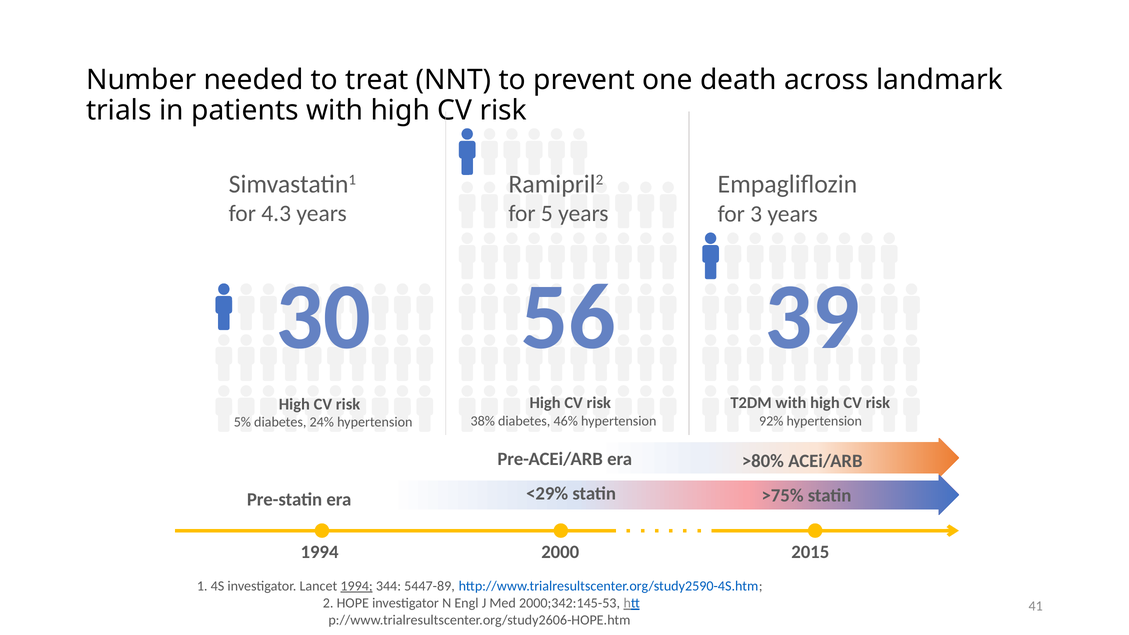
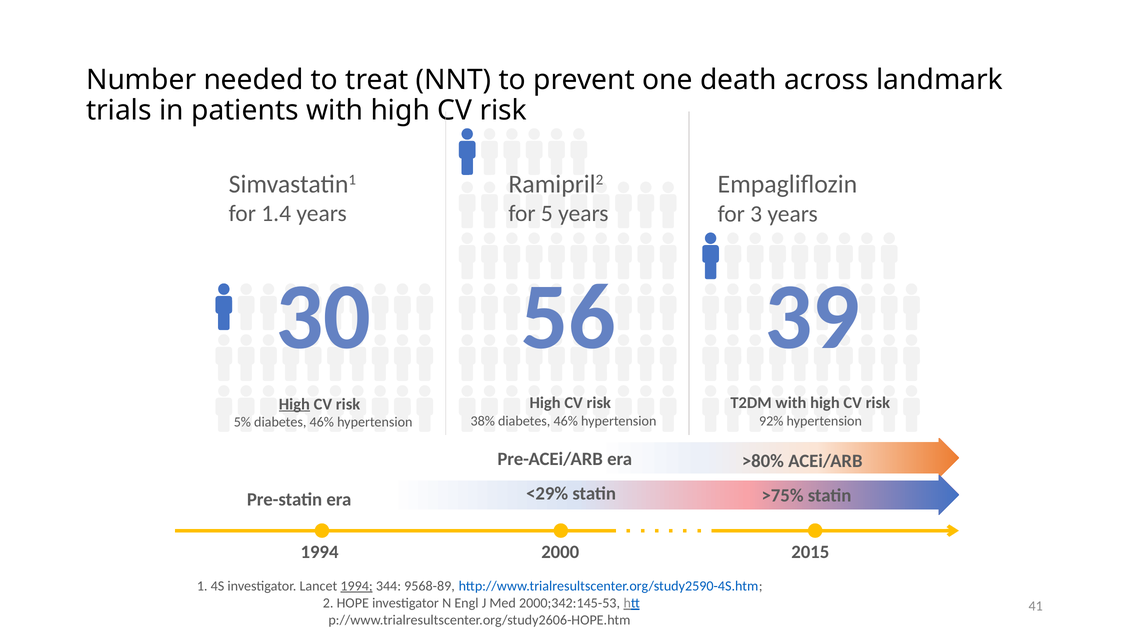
4.3: 4.3 -> 1.4
High at (294, 404) underline: none -> present
5% diabetes 24%: 24% -> 46%
5447-89: 5447-89 -> 9568-89
